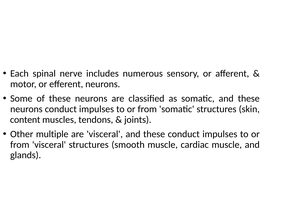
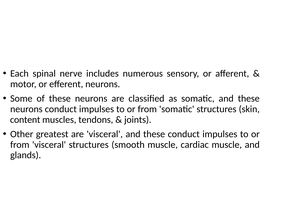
multiple: multiple -> greatest
